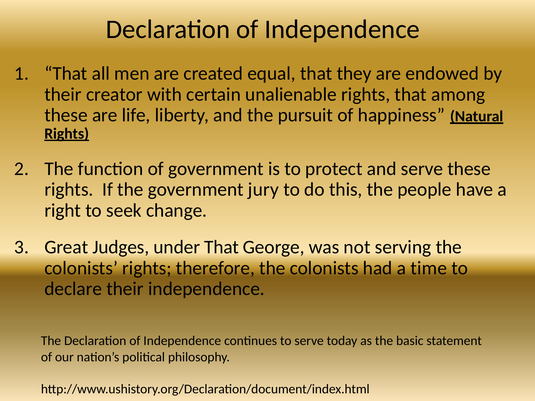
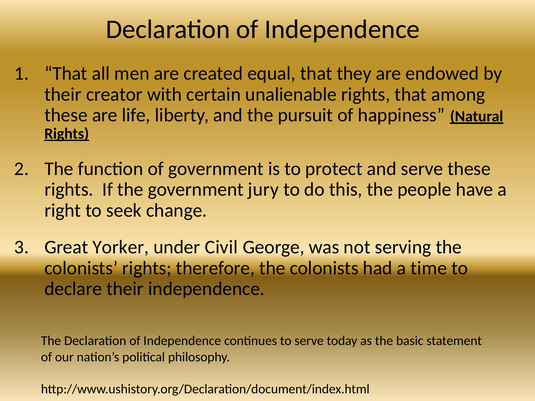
Judges: Judges -> Yorker
under That: That -> Civil
